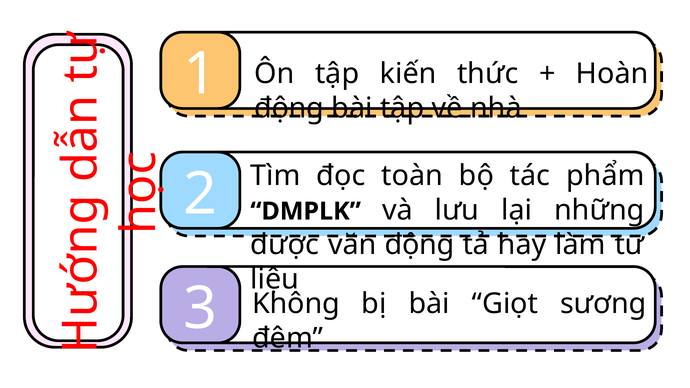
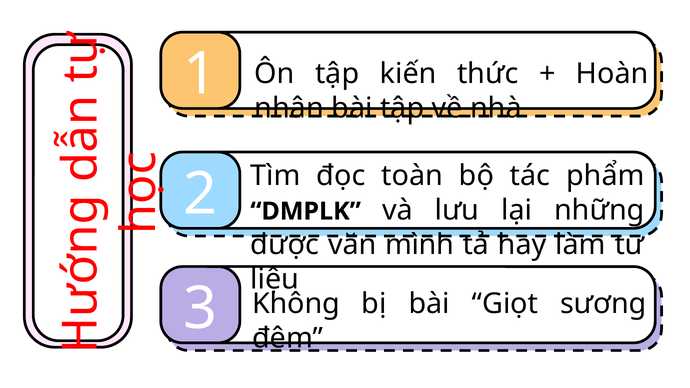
động at (289, 108): động -> nhân
văn động: động -> mình
